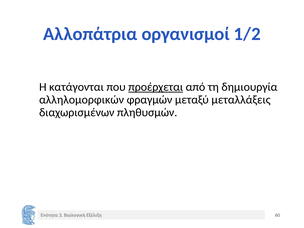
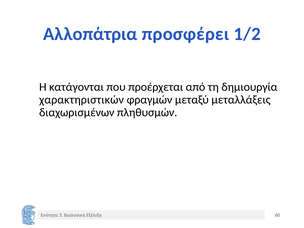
οργανισμοί: οργανισμοί -> προσφέρει
προέρχεται underline: present -> none
αλληλομορφικών: αλληλομορφικών -> χαρακτηριστικών
